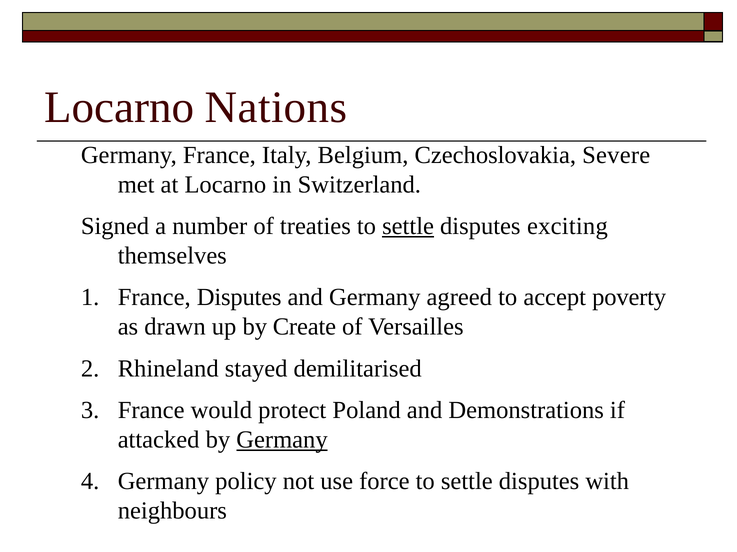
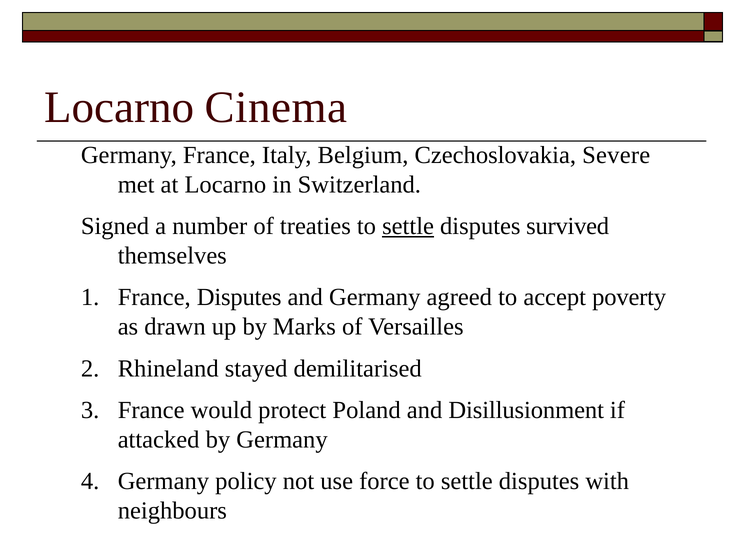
Nations: Nations -> Cinema
exciting: exciting -> survived
Create: Create -> Marks
Demonstrations: Demonstrations -> Disillusionment
Germany at (282, 440) underline: present -> none
